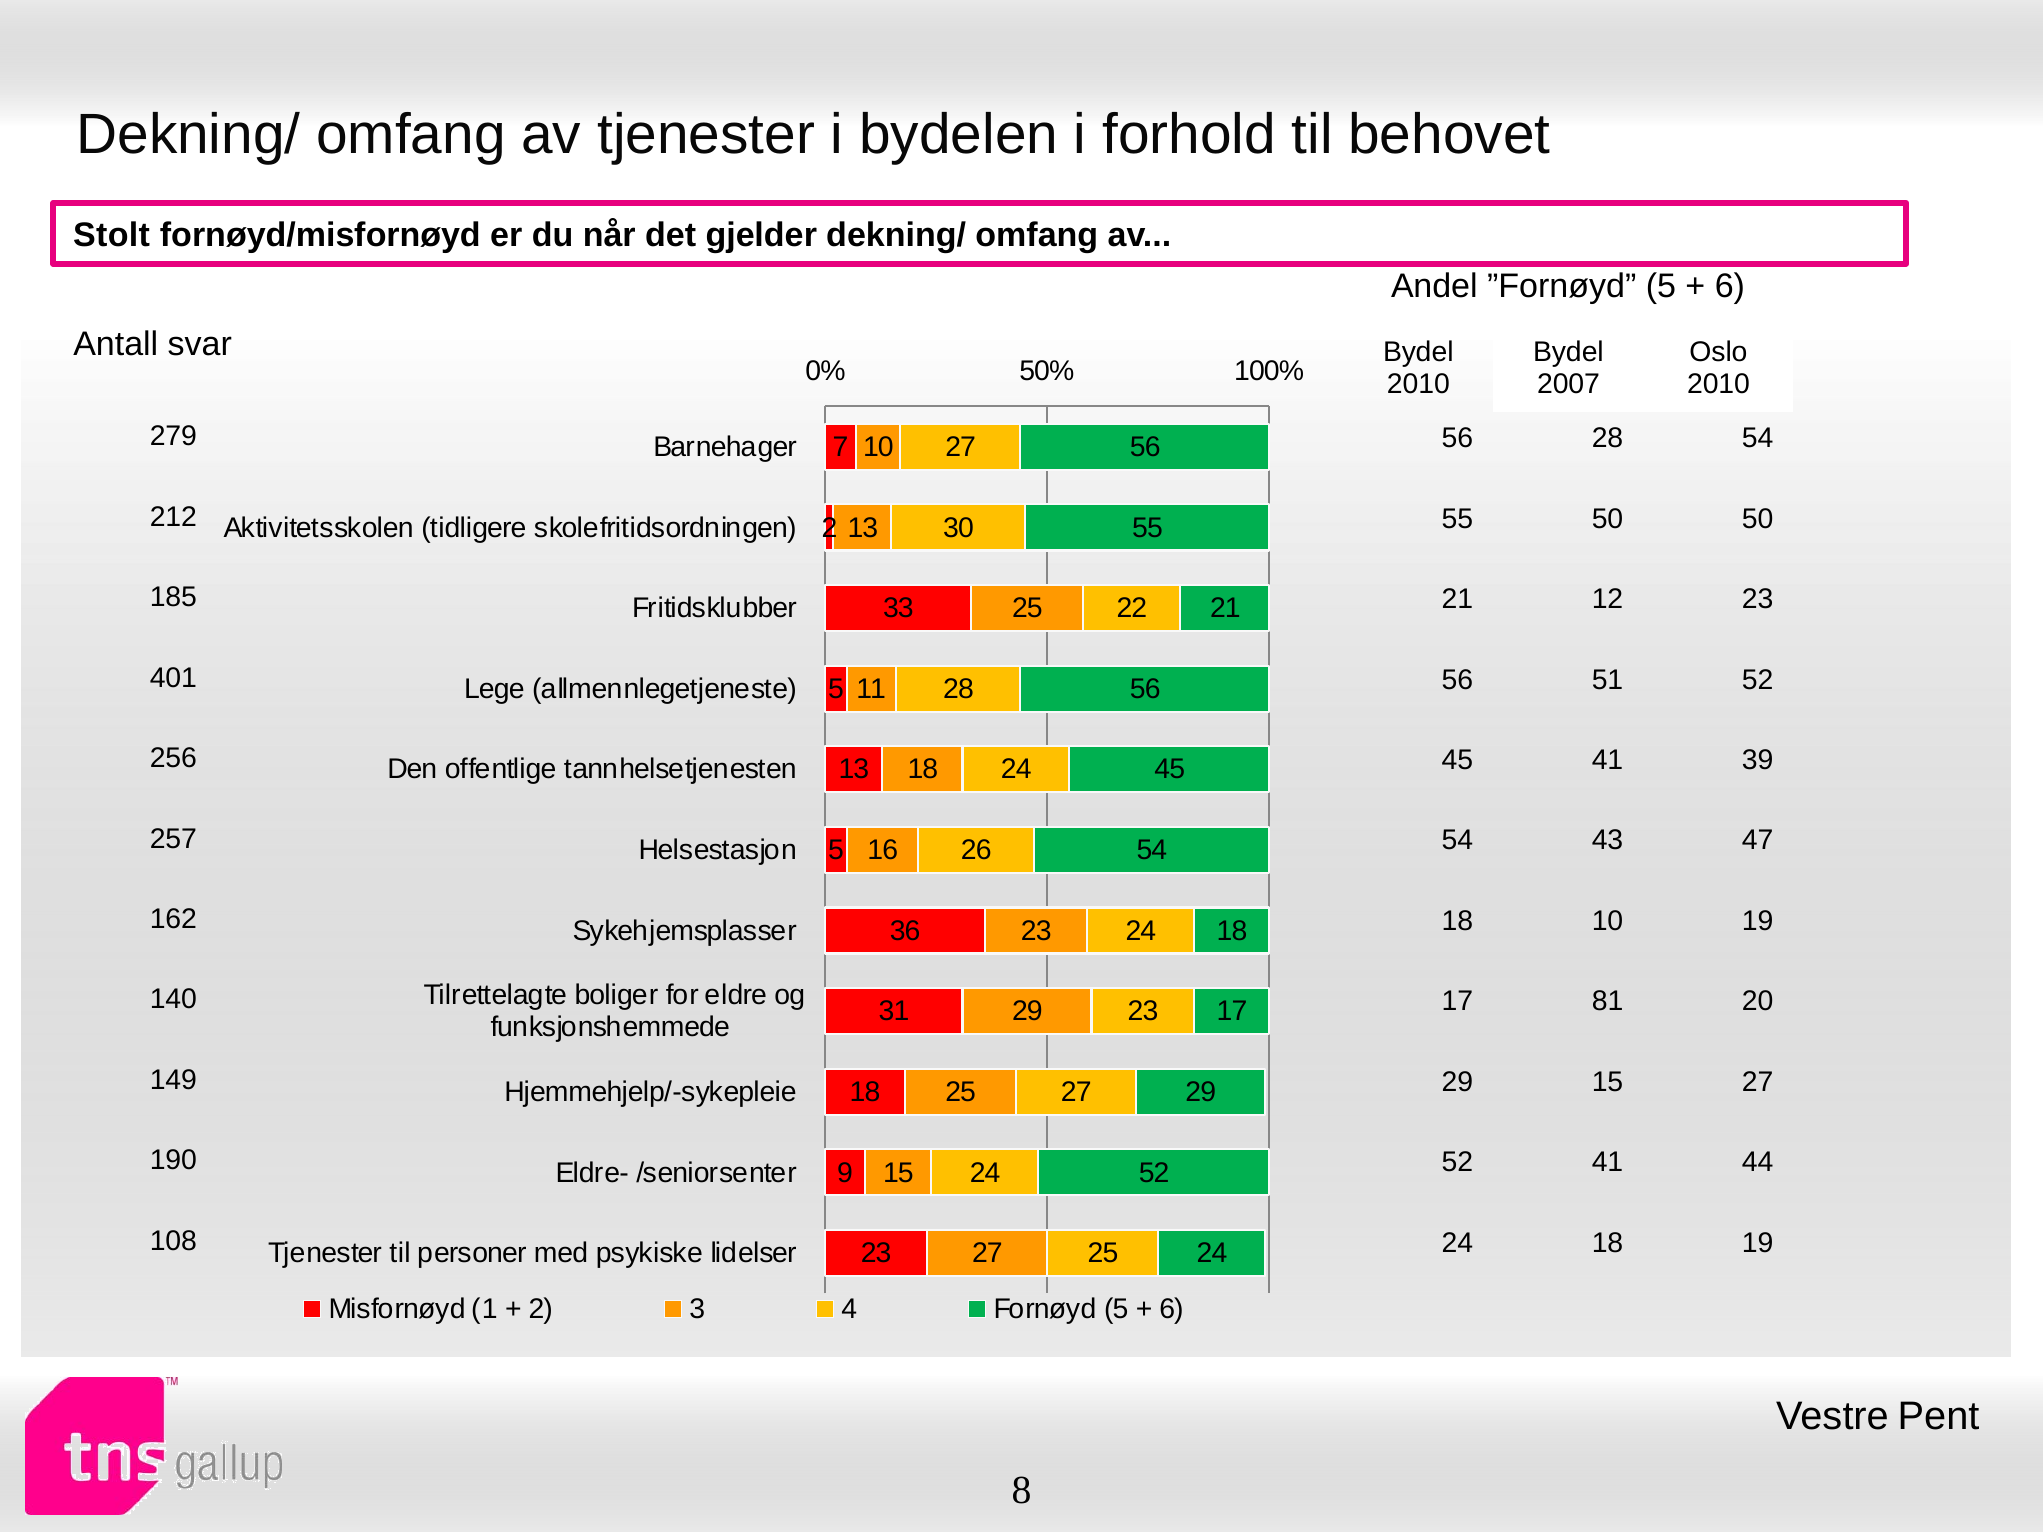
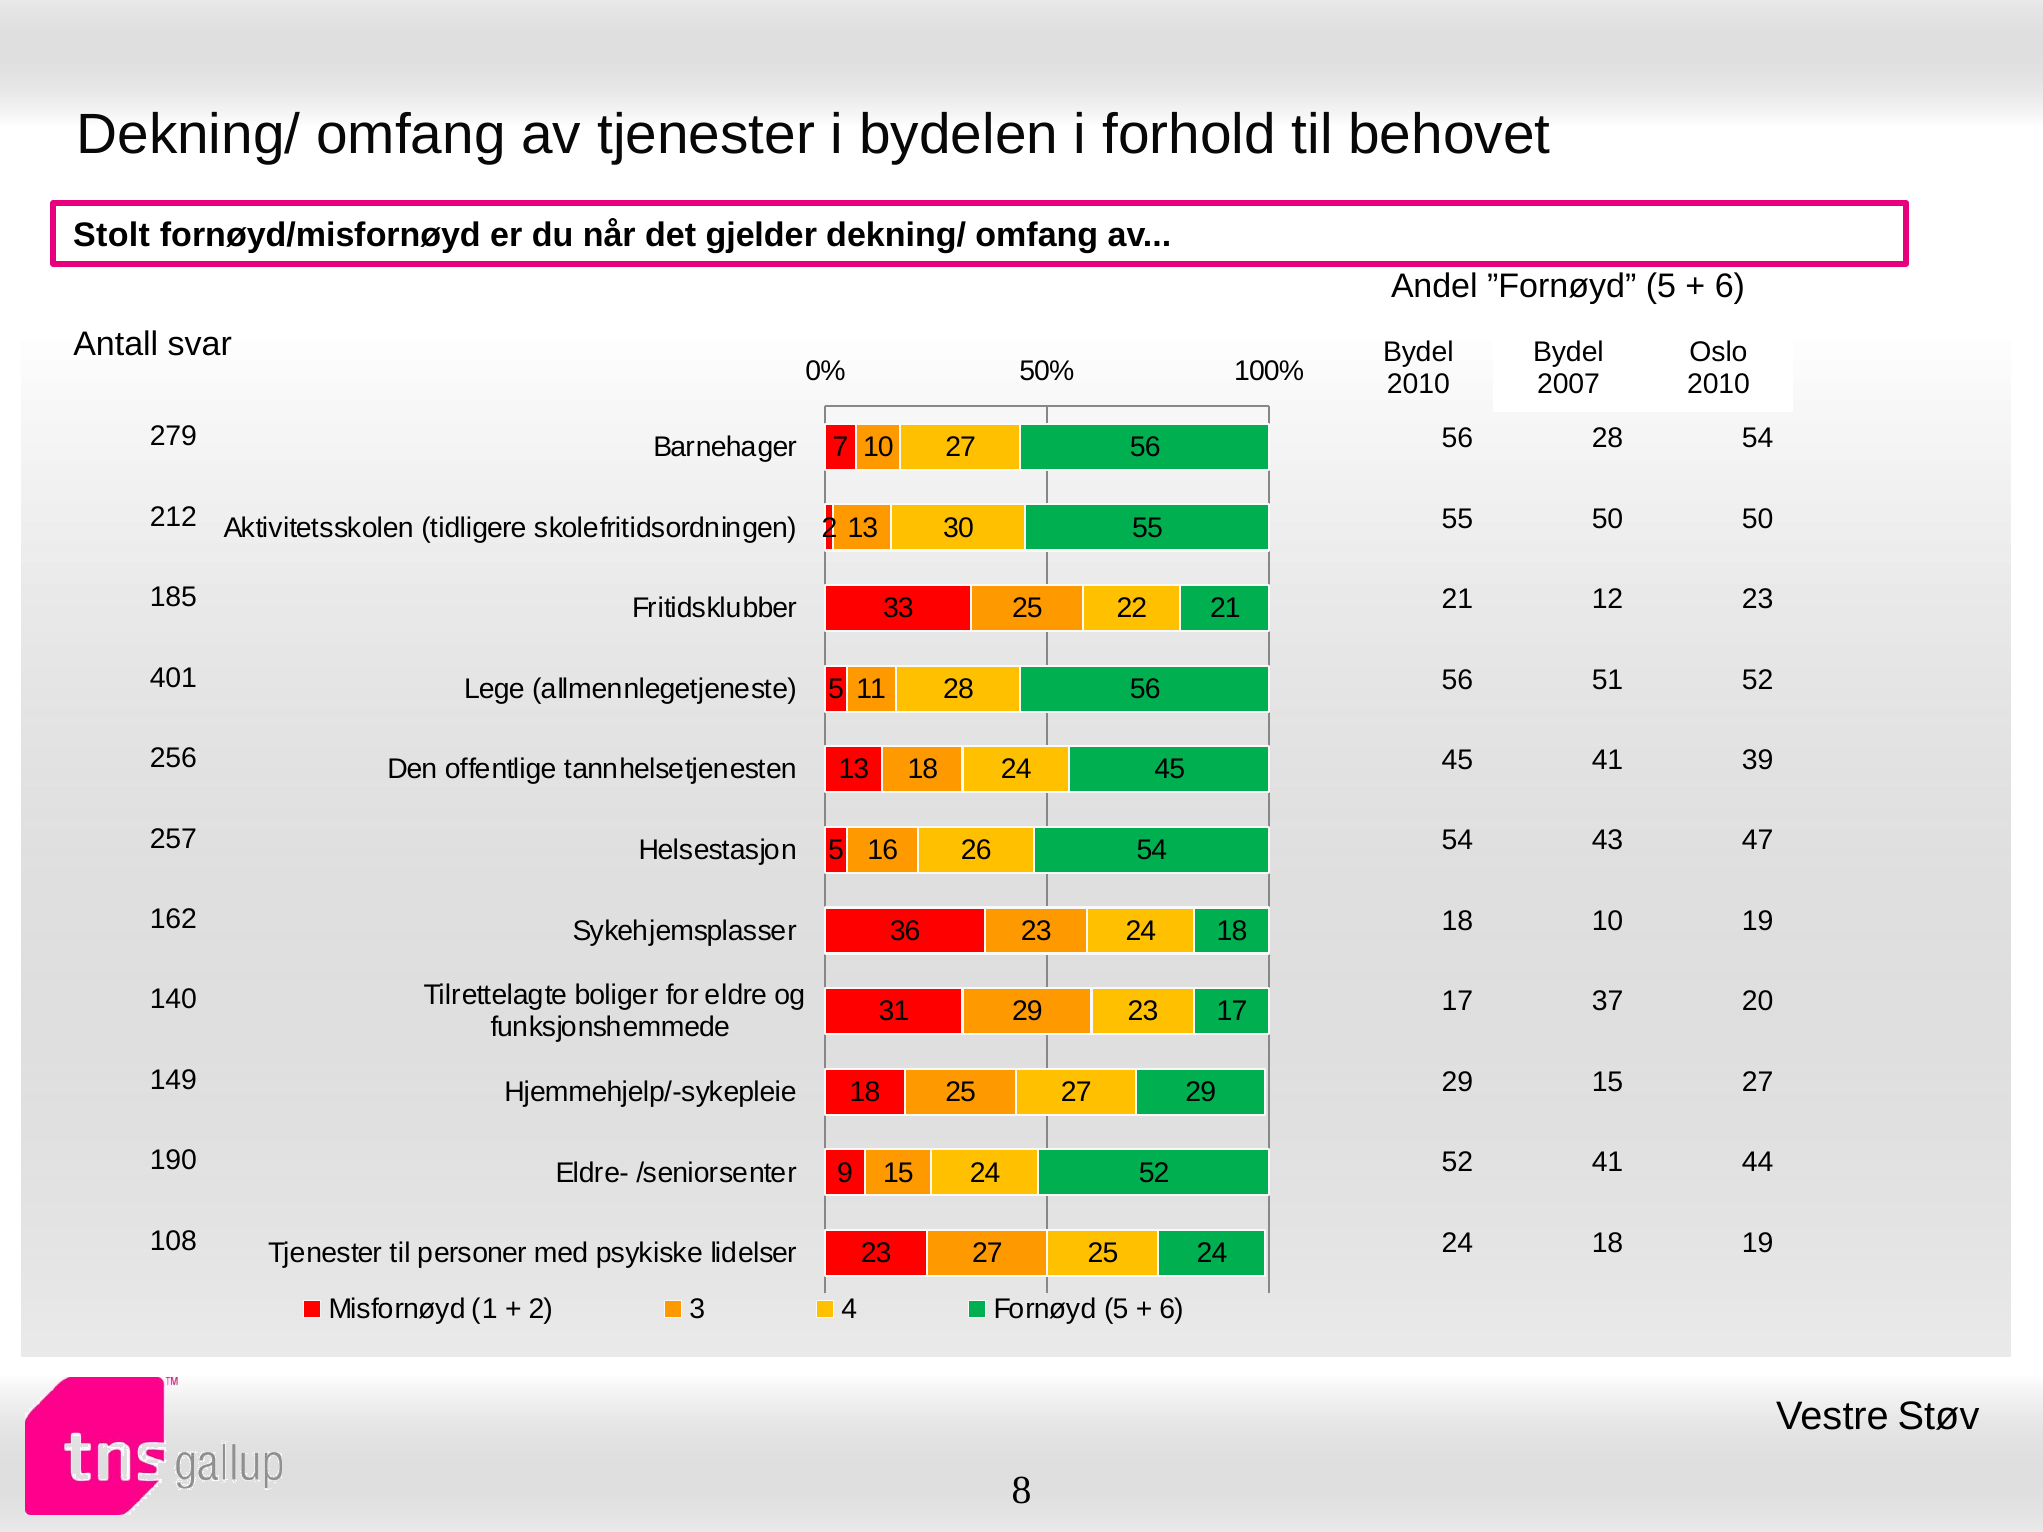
81: 81 -> 37
Pent: Pent -> Støv
